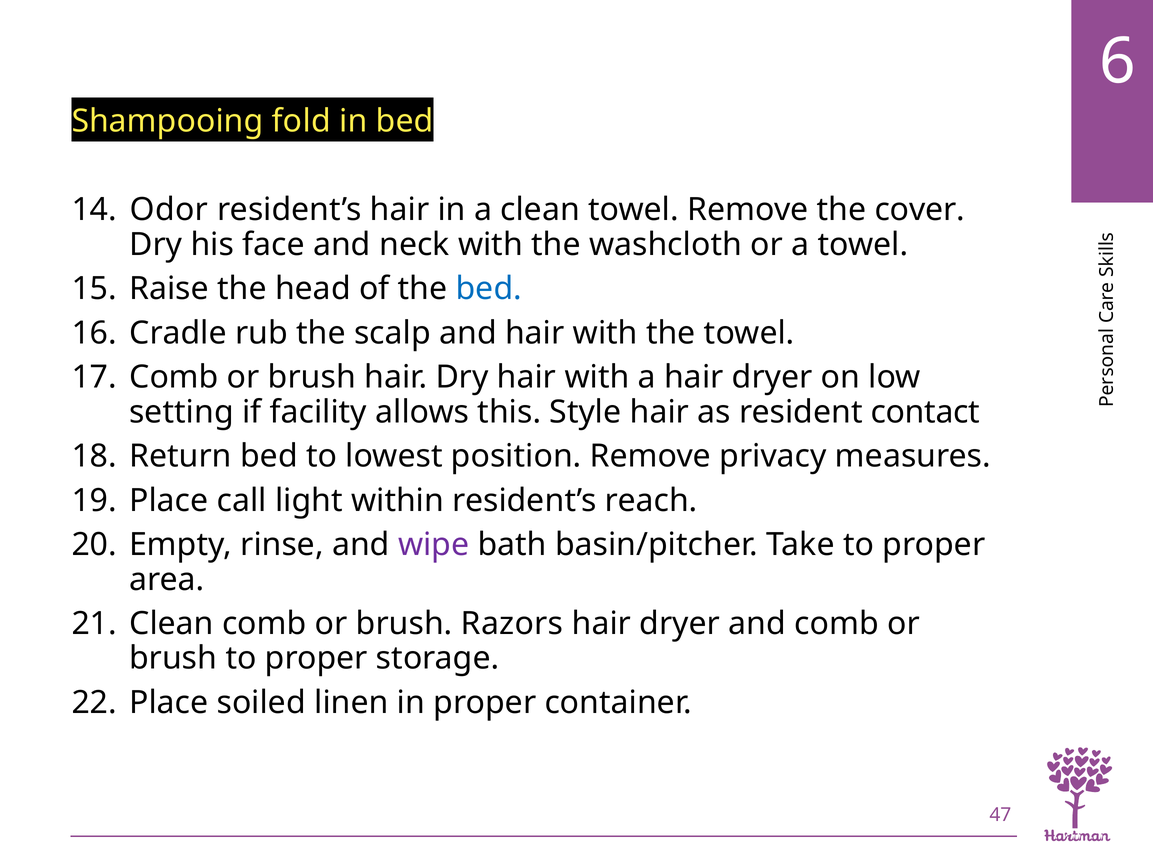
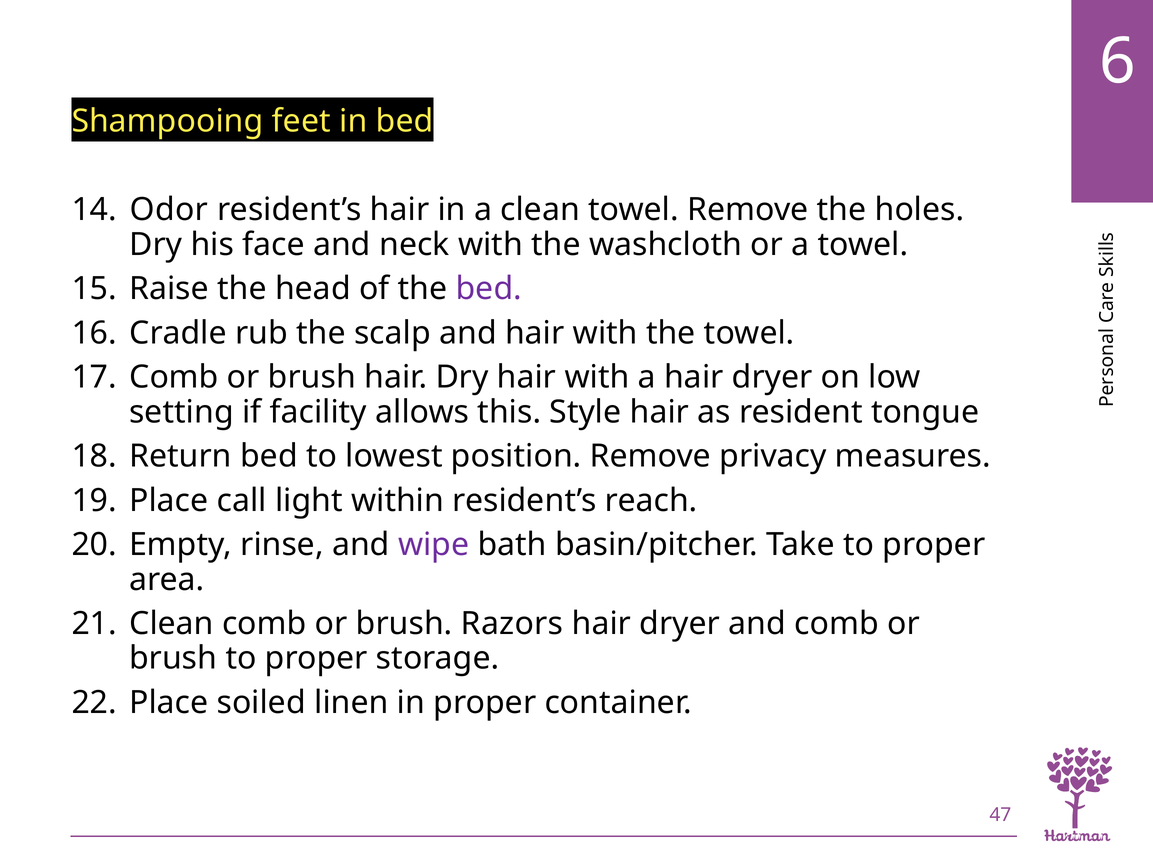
fold: fold -> feet
cover: cover -> holes
bed at (489, 289) colour: blue -> purple
contact: contact -> tongue
